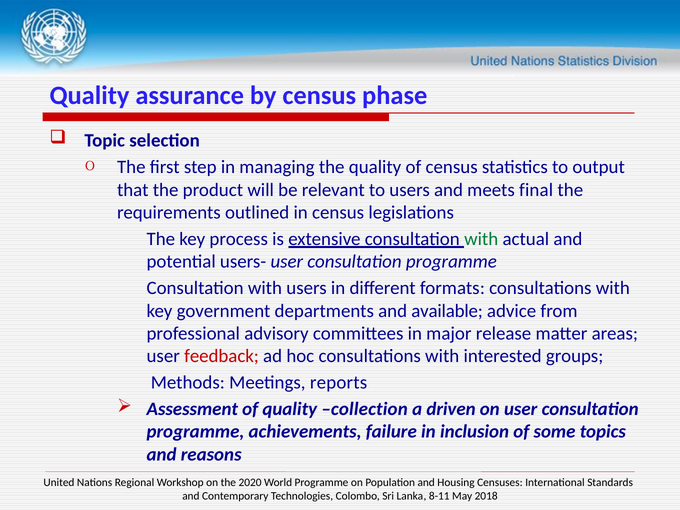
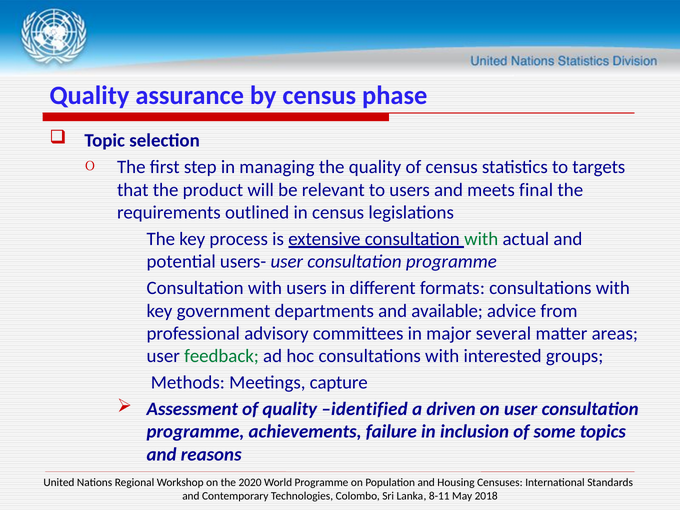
output: output -> targets
release: release -> several
feedback colour: red -> green
reports: reports -> capture
collection: collection -> identified
